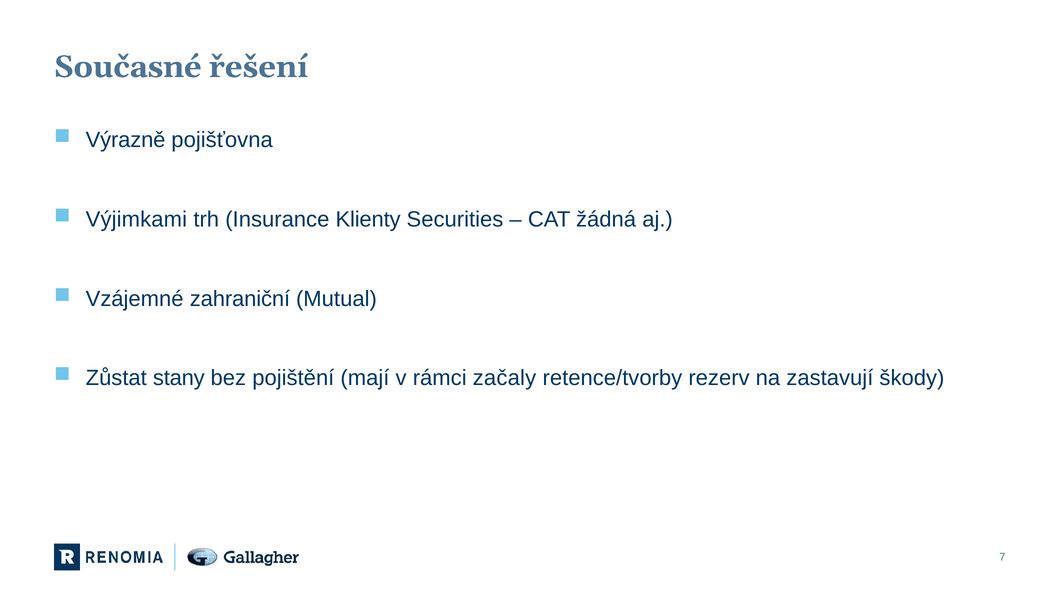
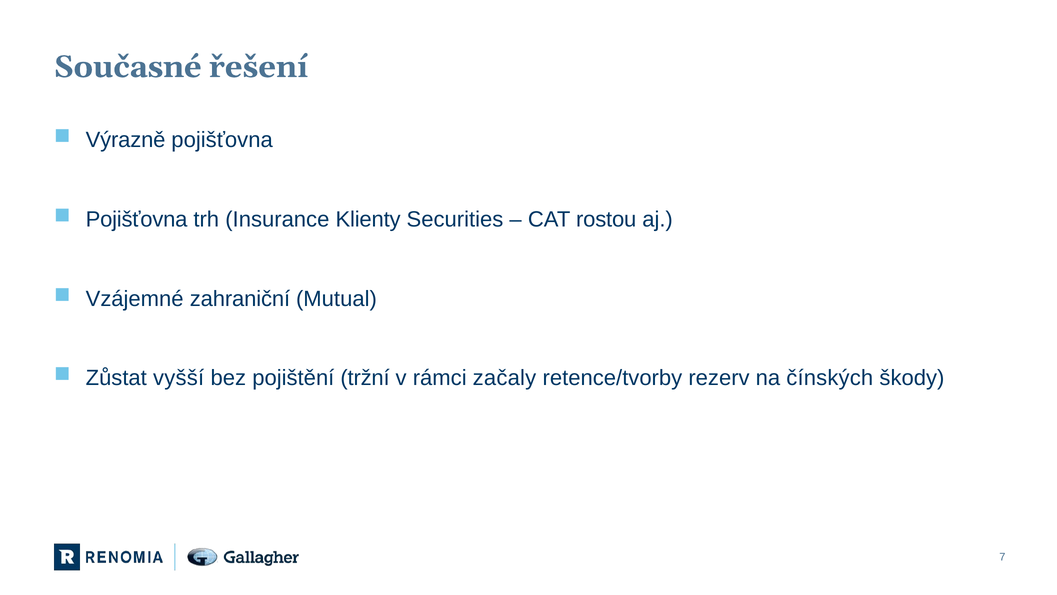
Výjimkami at (136, 219): Výjimkami -> Pojišťovna
žádná: žádná -> rostou
stany: stany -> vyšší
mají: mají -> tržní
zastavují: zastavují -> čínských
